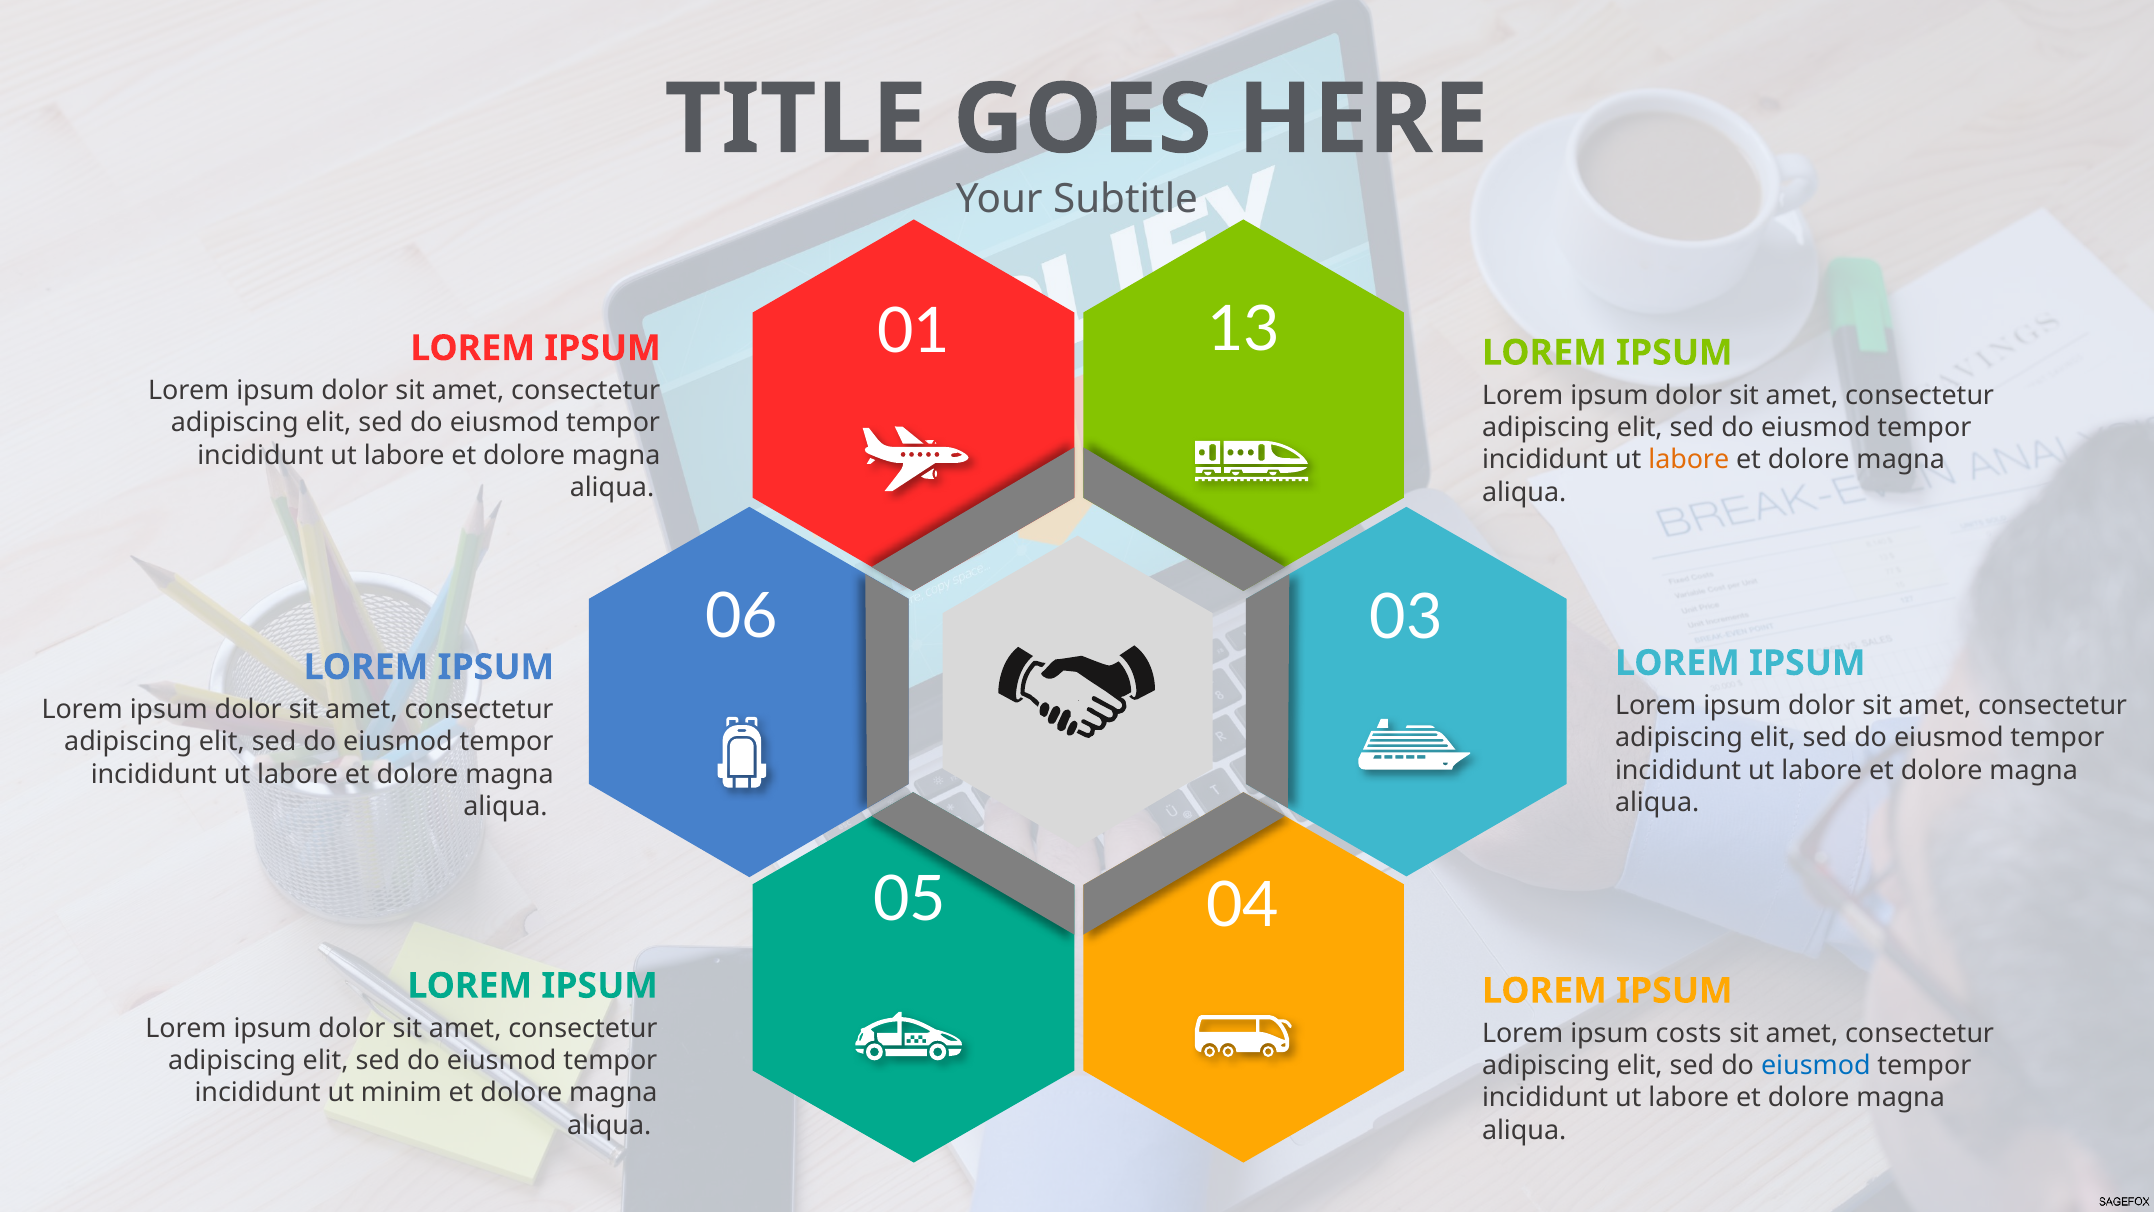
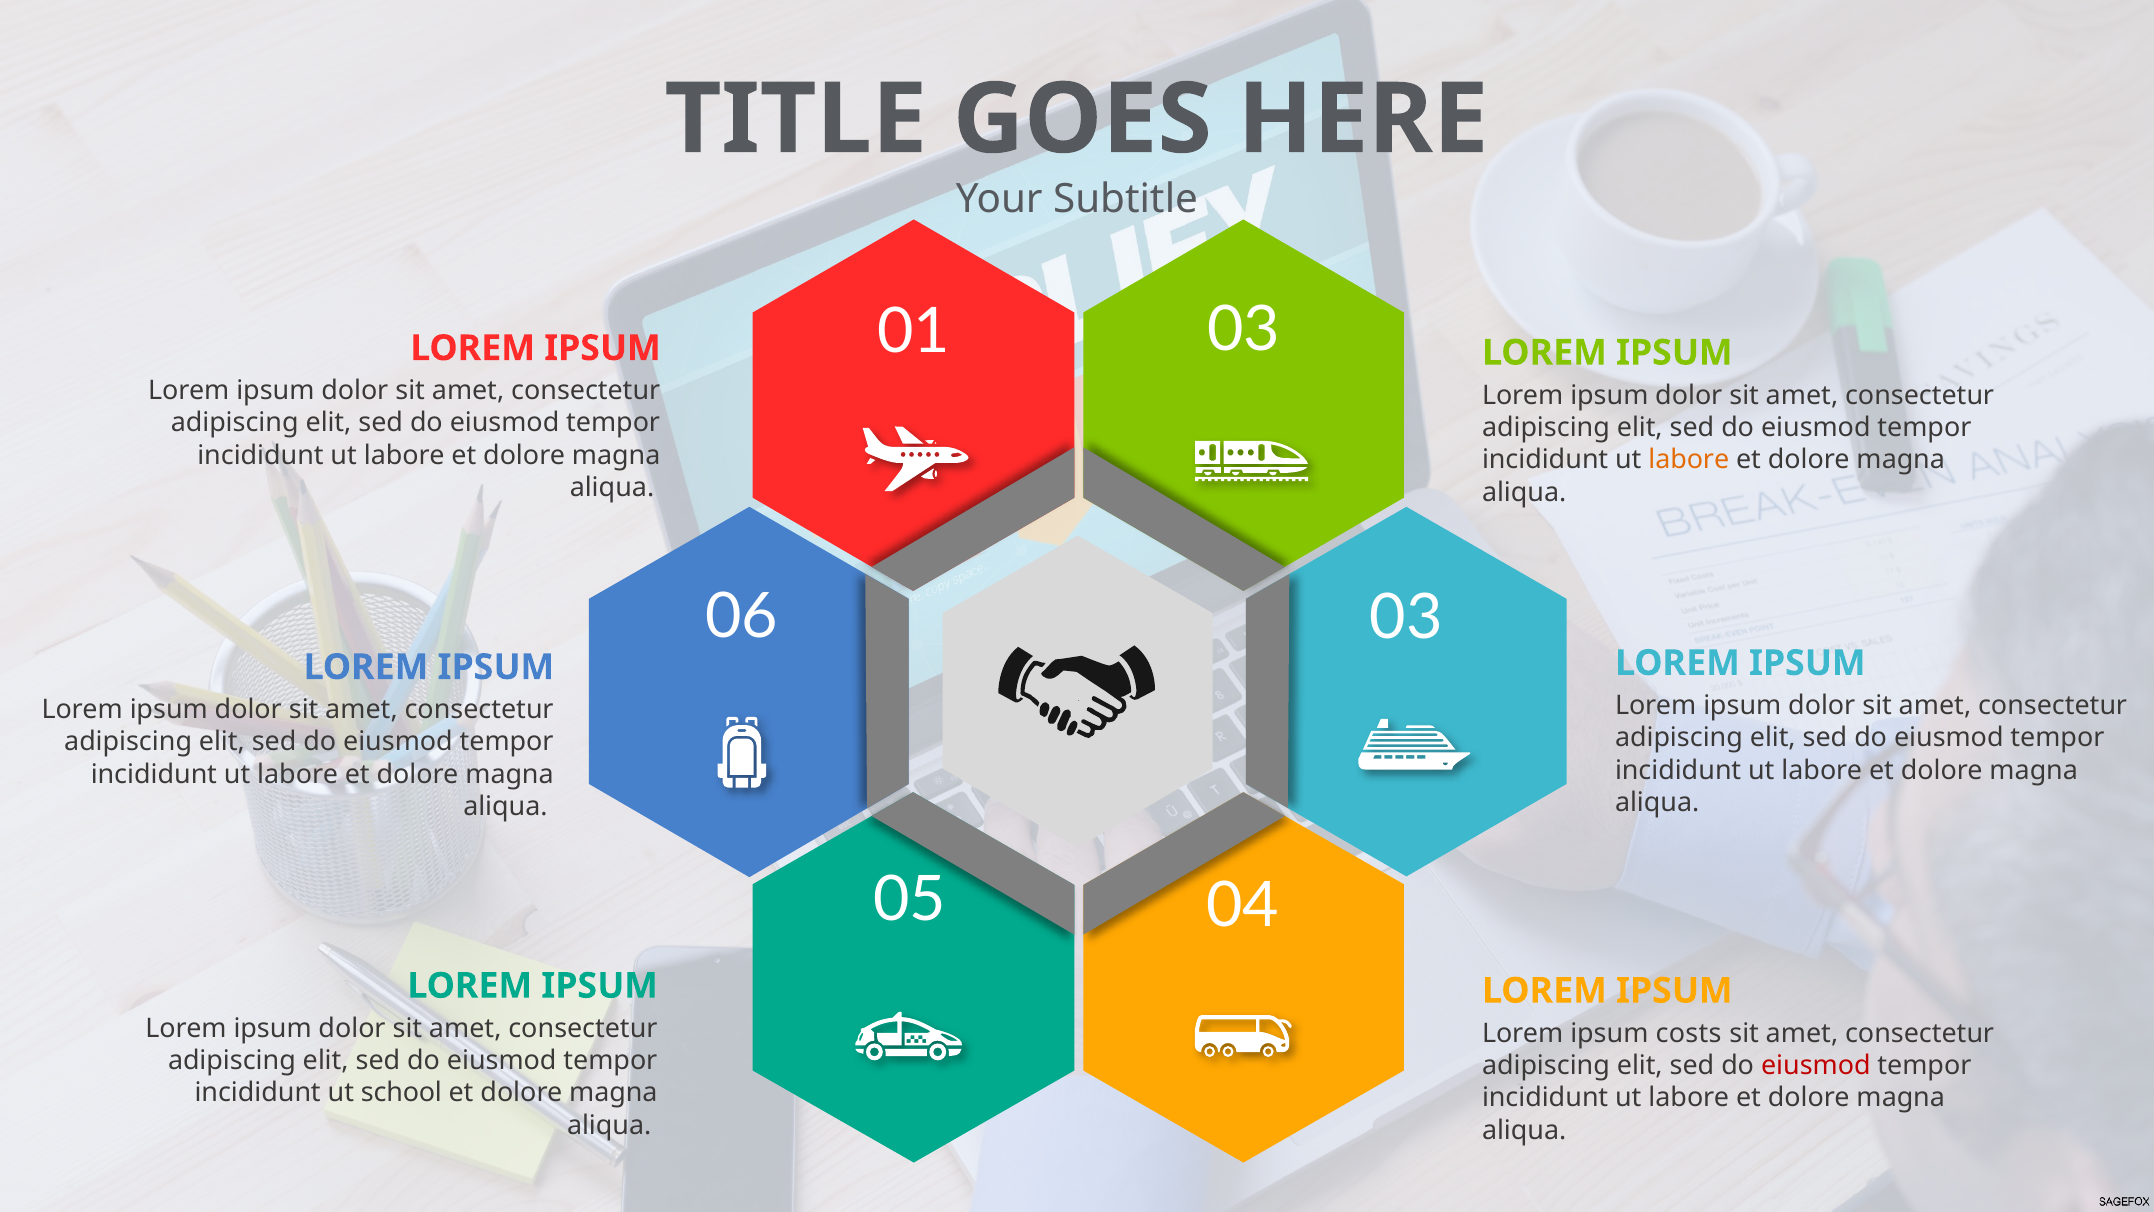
01 13: 13 -> 03
eiusmod at (1816, 1065) colour: blue -> red
minim: minim -> school
